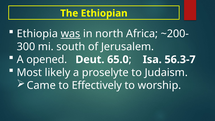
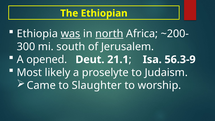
north underline: none -> present
65.0: 65.0 -> 21.1
56.3-7: 56.3-7 -> 56.3-9
Effectively: Effectively -> Slaughter
